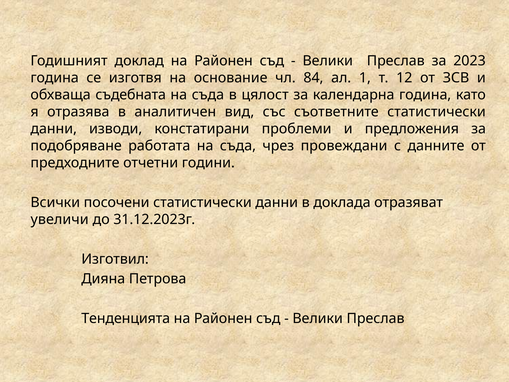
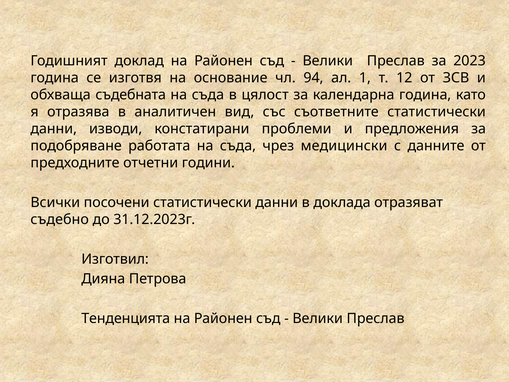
84: 84 -> 94
провеждани: провеждани -> медицински
увеличи: увеличи -> съдебно
